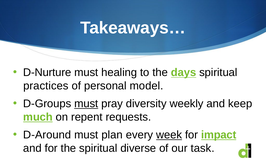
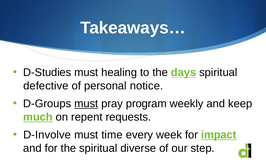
D-Nurture: D-Nurture -> D-Studies
practices: practices -> defective
model: model -> notice
diversity: diversity -> program
D-Around: D-Around -> D-Involve
plan: plan -> time
week underline: present -> none
task: task -> step
